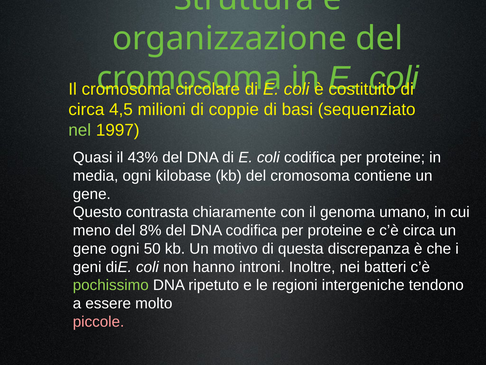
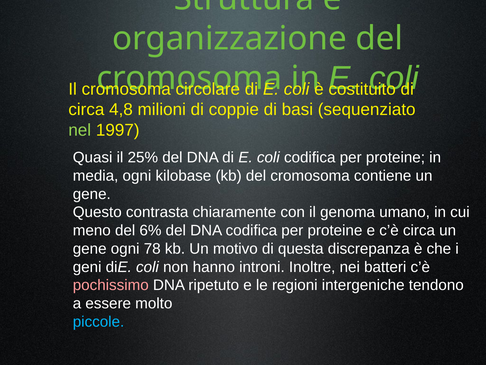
4,5: 4,5 -> 4,8
43%: 43% -> 25%
8%: 8% -> 6%
50: 50 -> 78
pochissimo colour: light green -> pink
piccole colour: pink -> light blue
